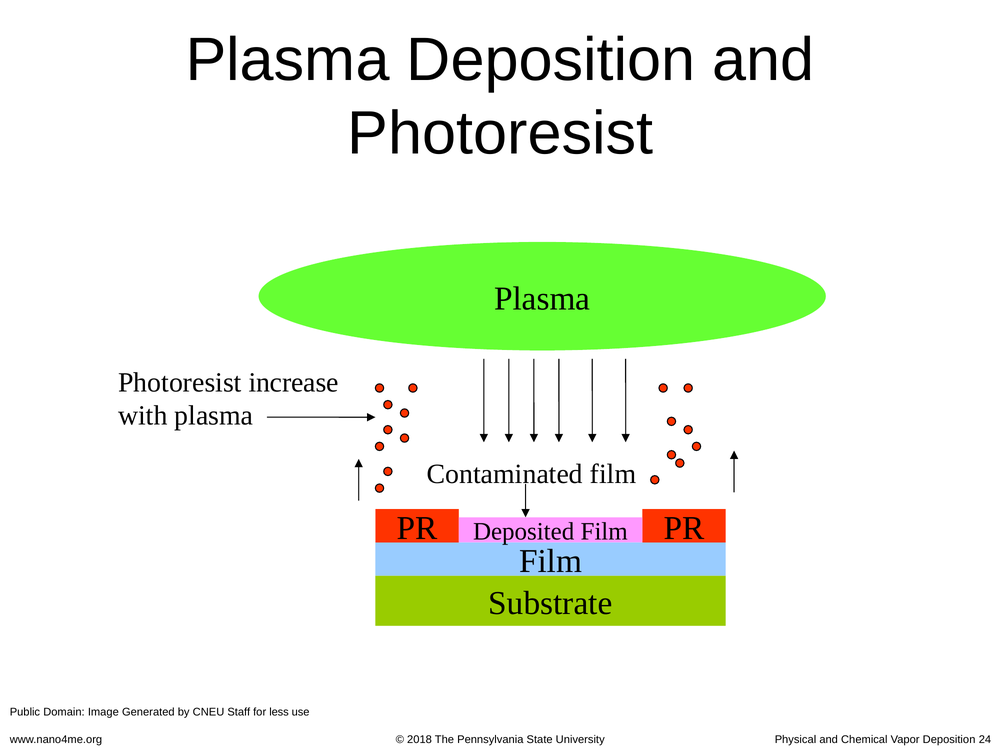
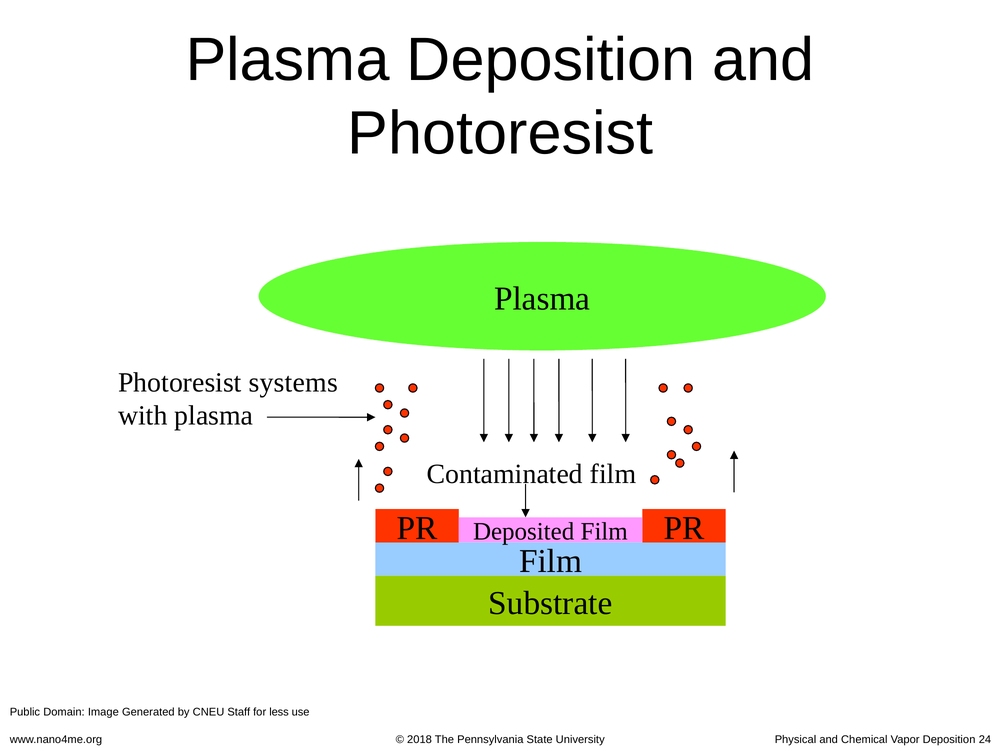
increase: increase -> systems
